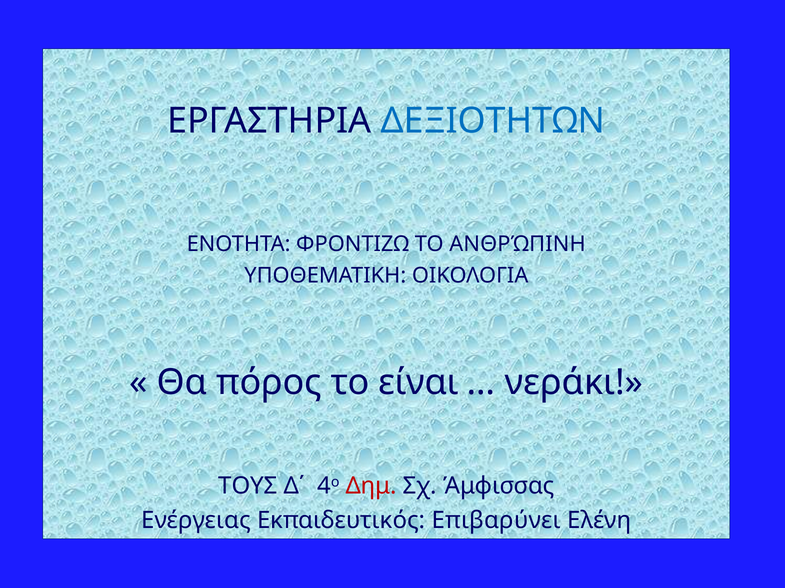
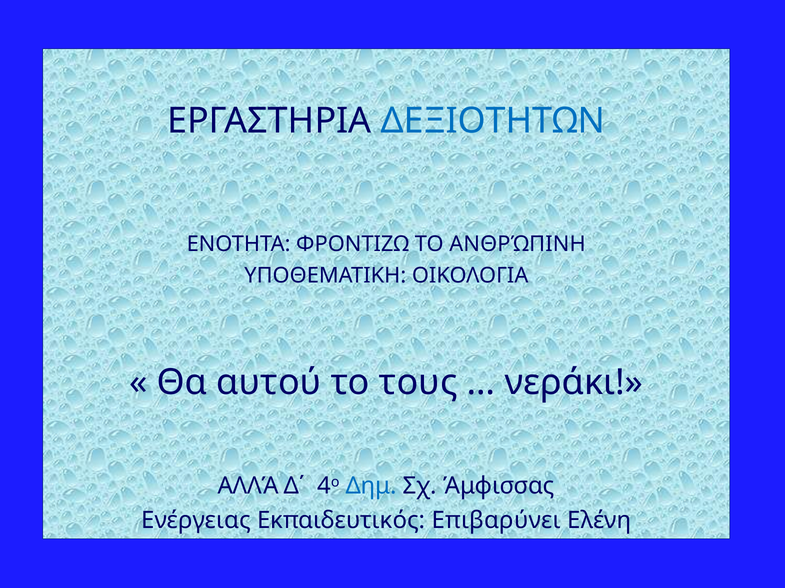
πόρος: πόρος -> αυτού
είναι: είναι -> τους
ΤΟΥΣ: ΤΟΥΣ -> ΑΛΛΆ
Δημ colour: red -> blue
